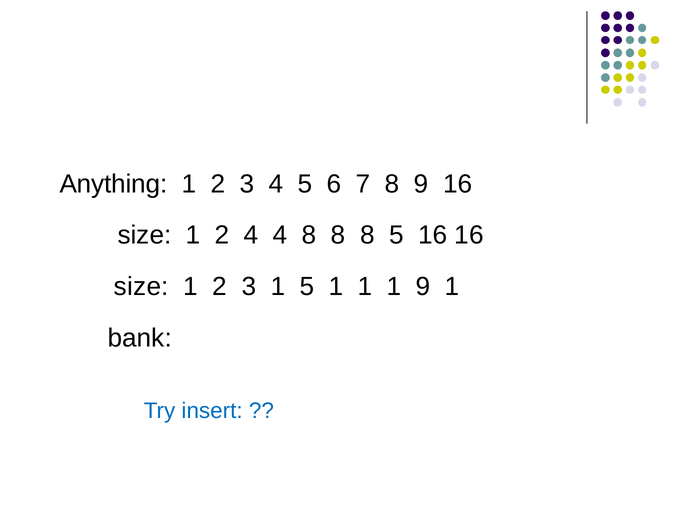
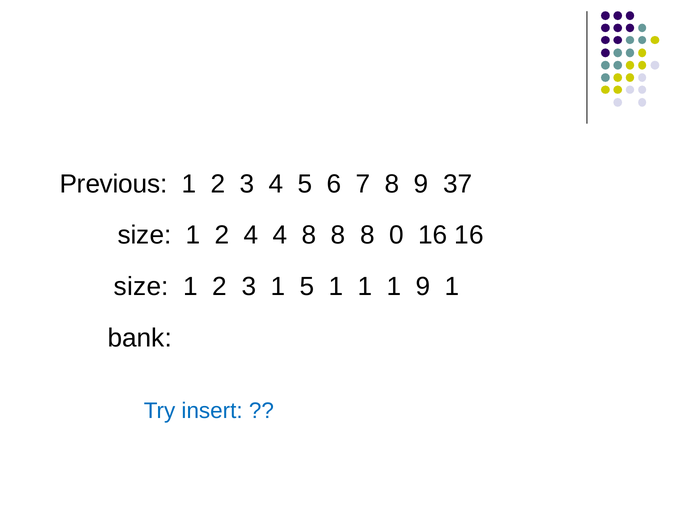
Anything: Anything -> Previous
9 16: 16 -> 37
8 5: 5 -> 0
